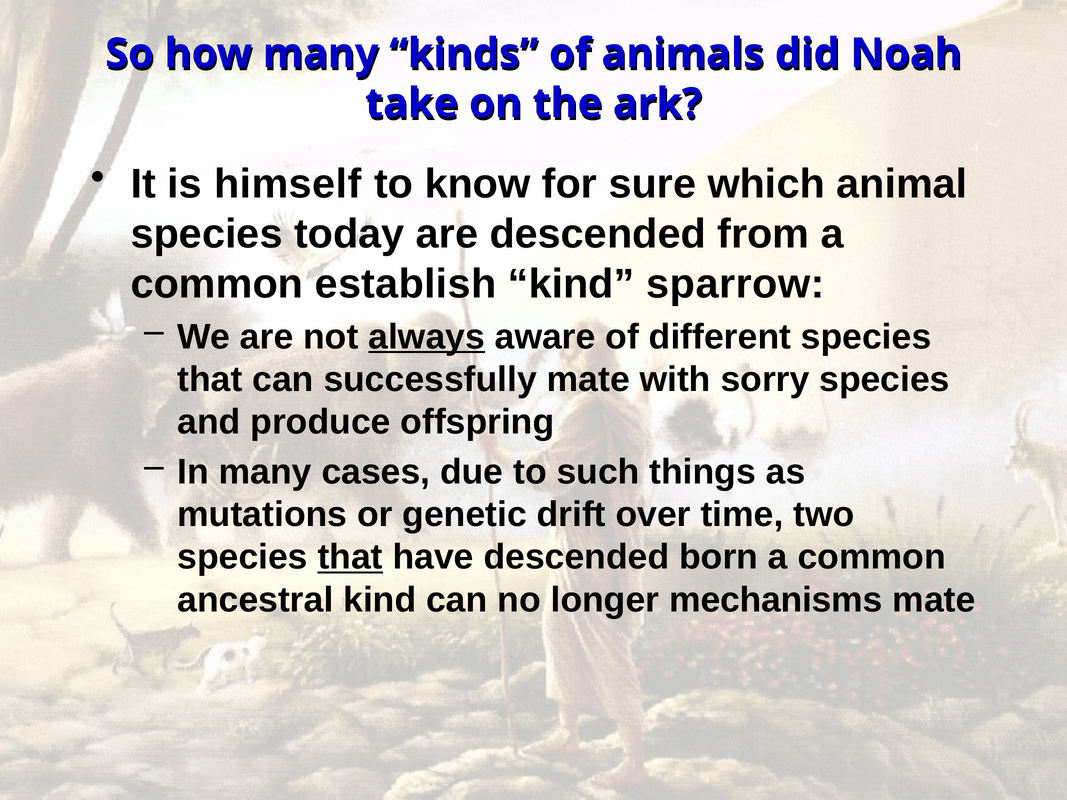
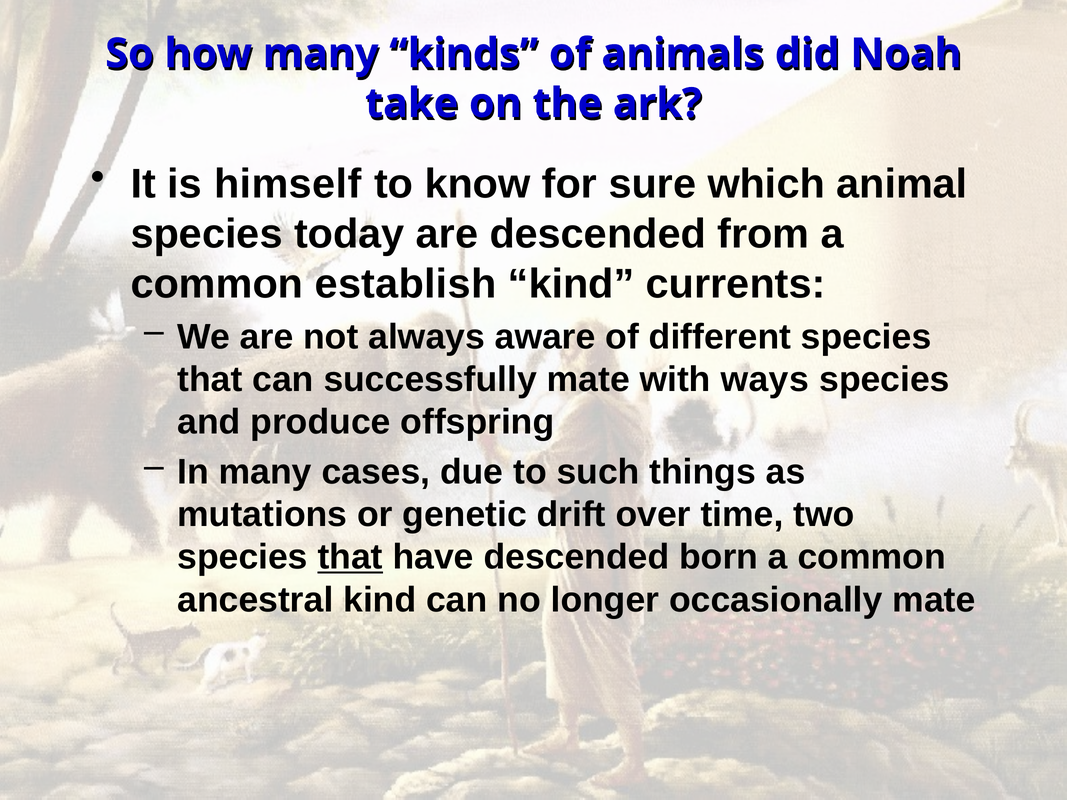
sparrow: sparrow -> currents
always underline: present -> none
sorry: sorry -> ways
mechanisms: mechanisms -> occasionally
